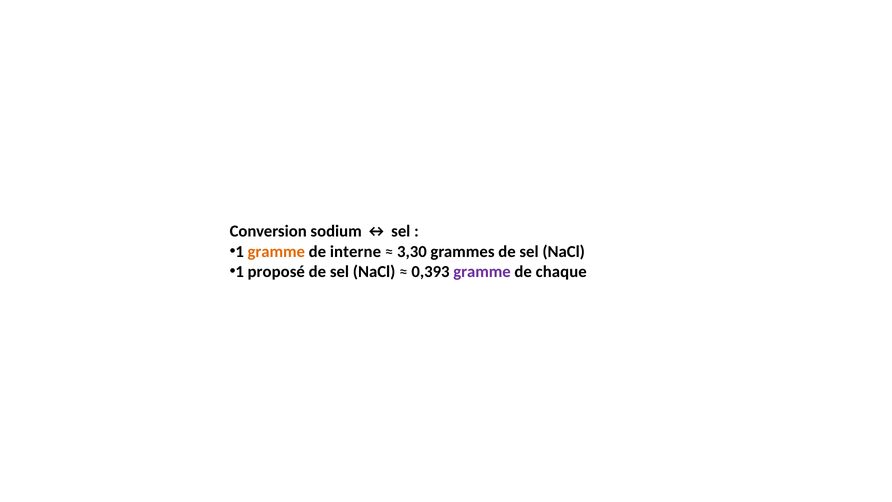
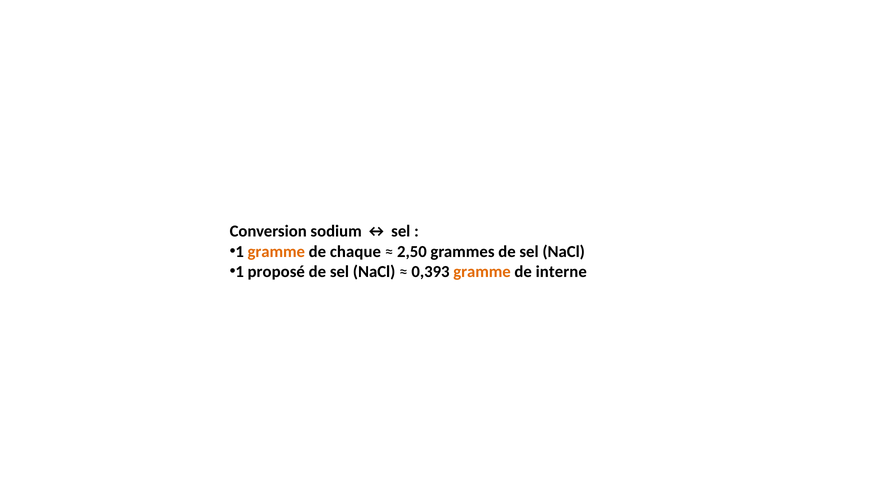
interne: interne -> chaque
3,30: 3,30 -> 2,50
gramme at (482, 271) colour: purple -> orange
chaque: chaque -> interne
